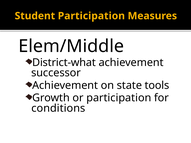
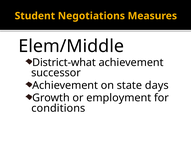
Student Participation: Participation -> Negotiations
tools: tools -> days
or participation: participation -> employment
